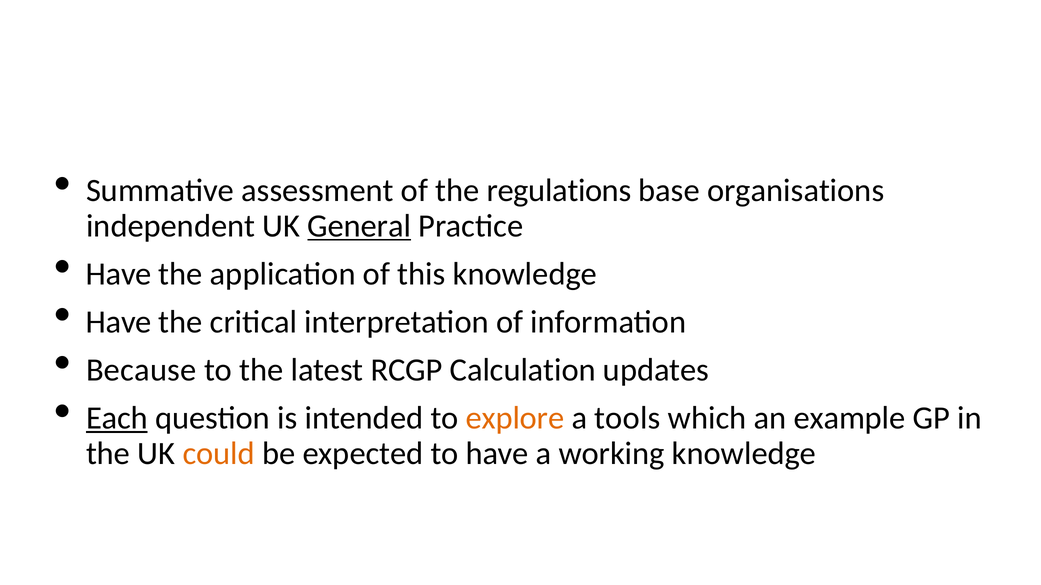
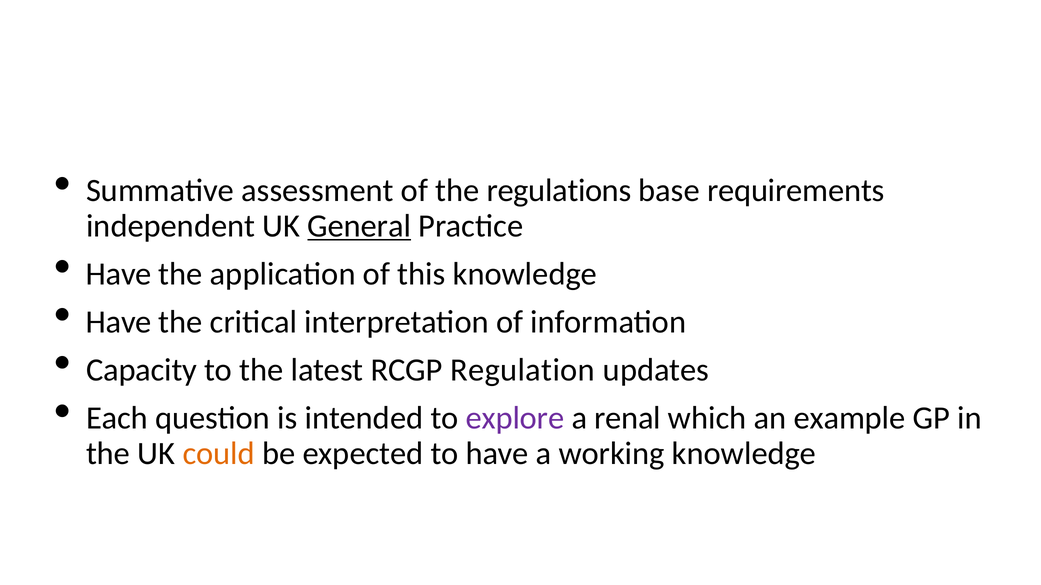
organisations: organisations -> requirements
Because: Because -> Capacity
Calculation: Calculation -> Regulation
Each underline: present -> none
explore colour: orange -> purple
tools: tools -> renal
